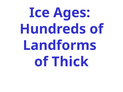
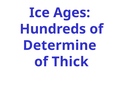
Landforms: Landforms -> Determine
